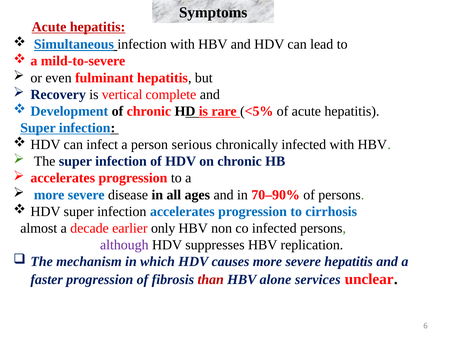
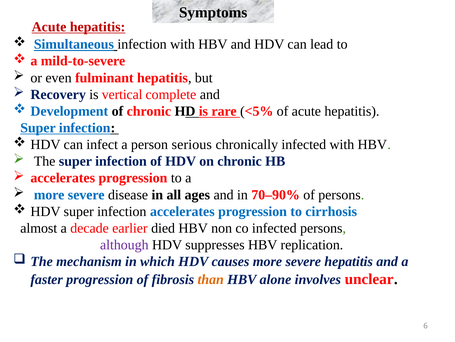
only: only -> died
than colour: red -> orange
services: services -> involves
